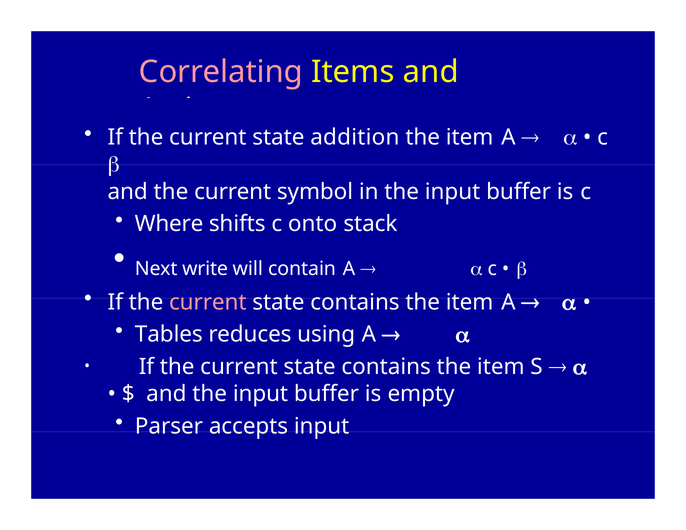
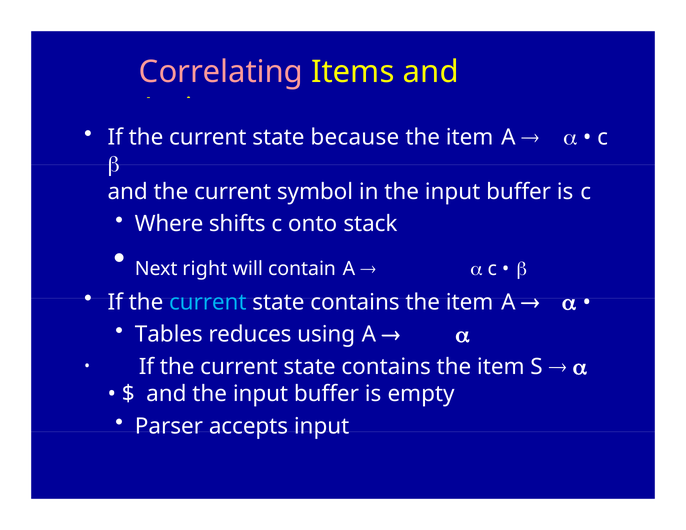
addition: addition -> because
write: write -> right
current at (208, 302) colour: pink -> light blue
